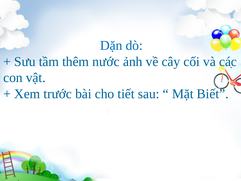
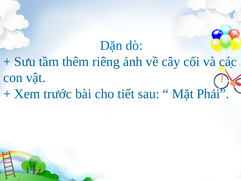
nước: nước -> riêng
Biết: Biết -> Phải
